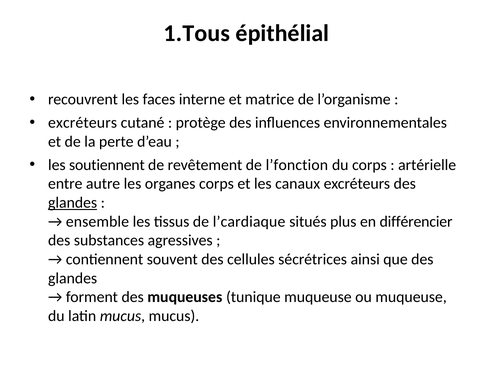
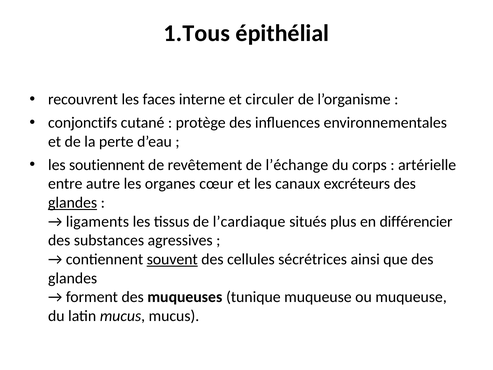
matrice: matrice -> circuler
excréteurs at (83, 123): excréteurs -> conjonctifs
l’fonction: l’fonction -> l’échange
organes corps: corps -> cœur
ensemble: ensemble -> ligaments
souvent underline: none -> present
